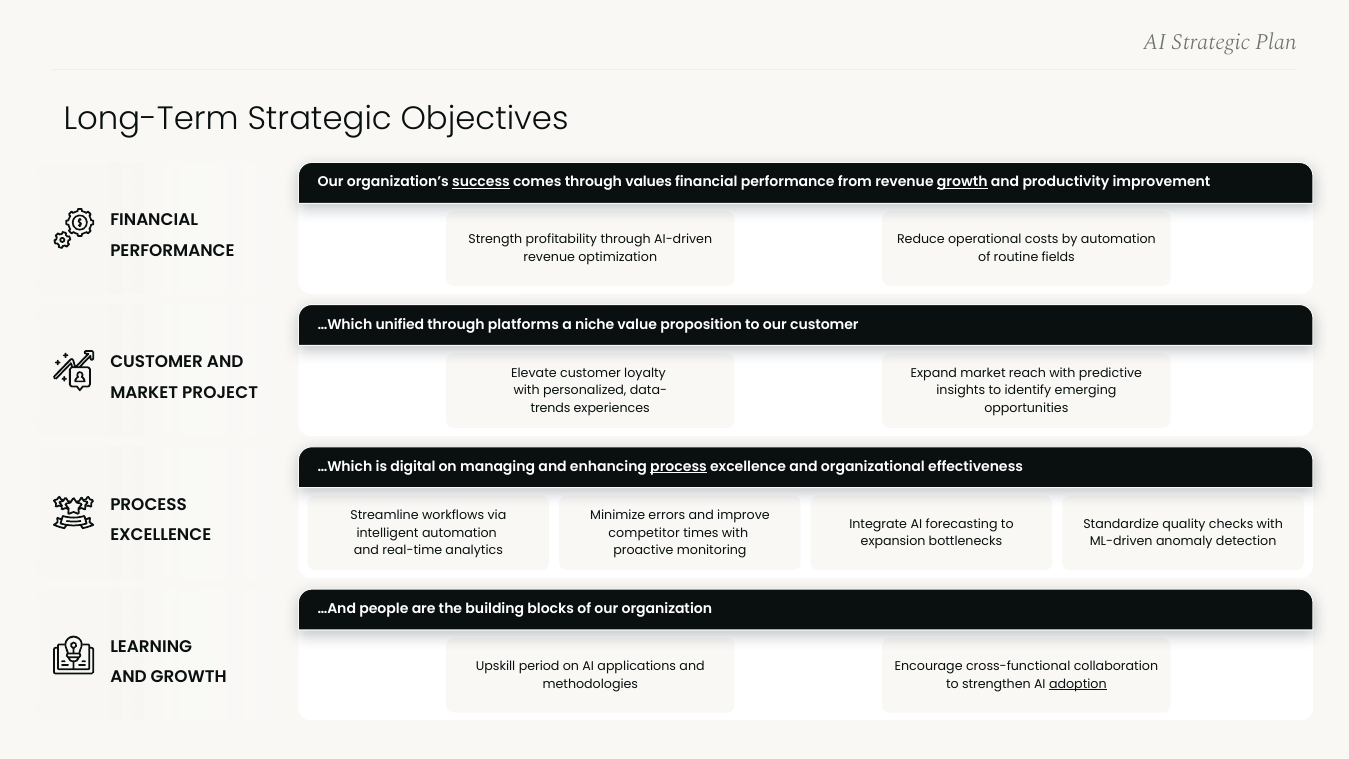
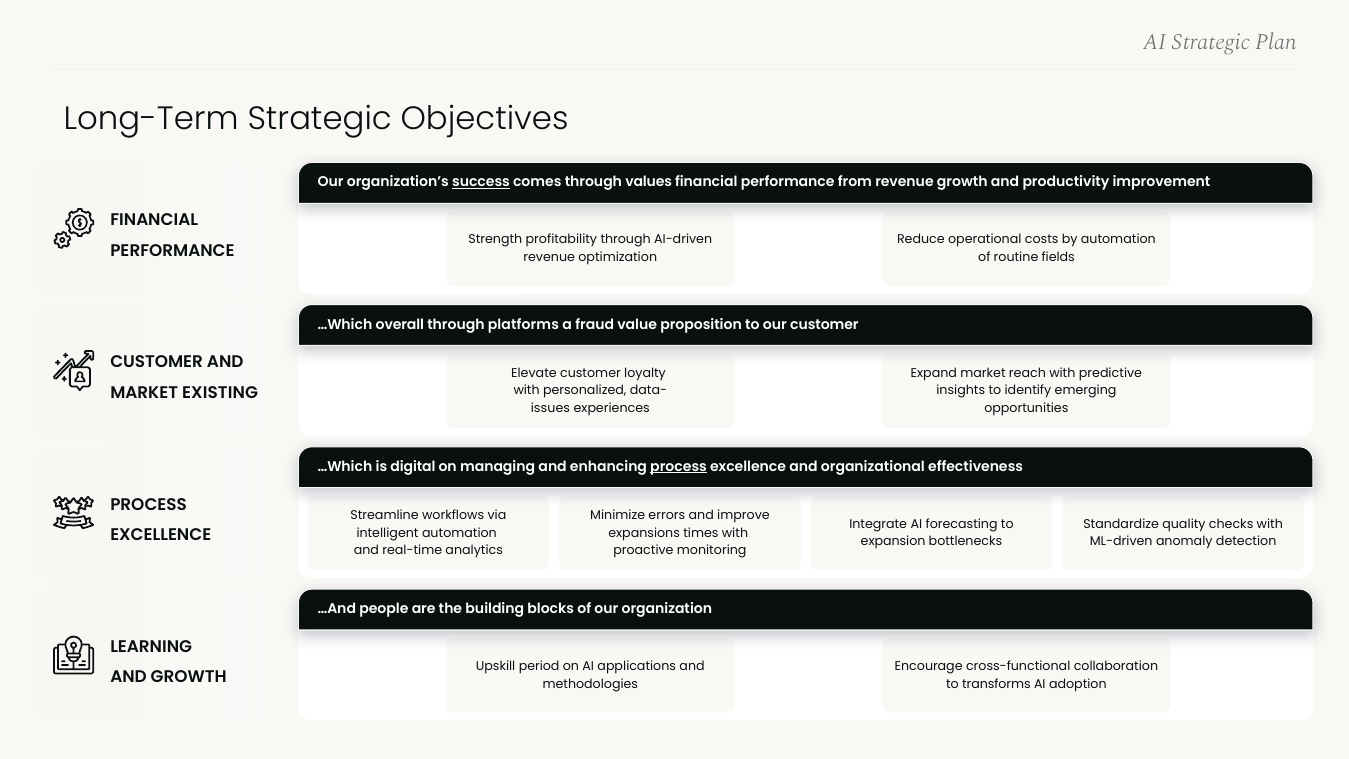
growth at (962, 182) underline: present -> none
unified: unified -> overall
niche: niche -> fraud
PROJECT: PROJECT -> EXISTING
trends: trends -> issues
competitor: competitor -> expansions
strengthen: strengthen -> transforms
adoption underline: present -> none
